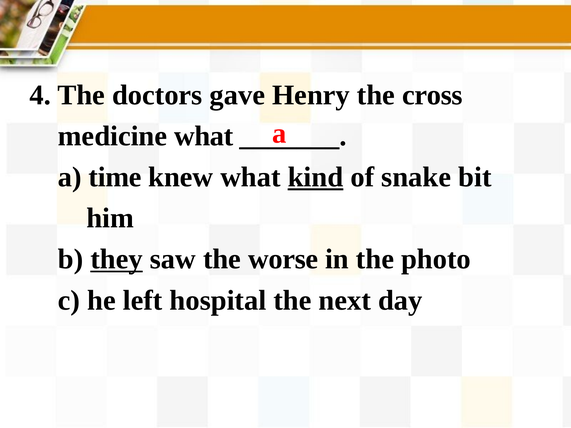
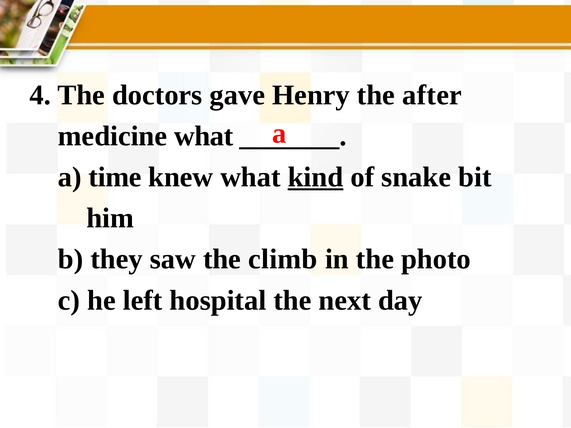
cross: cross -> after
they underline: present -> none
worse: worse -> climb
